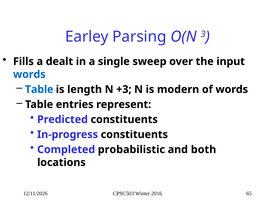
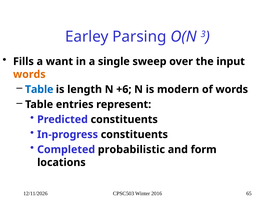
dealt: dealt -> want
words at (29, 74) colour: blue -> orange
+3: +3 -> +6
both: both -> form
